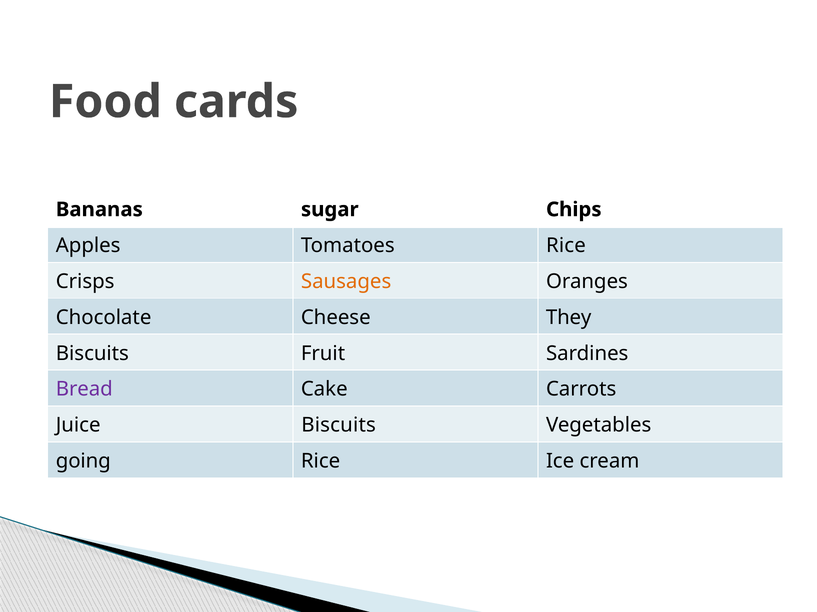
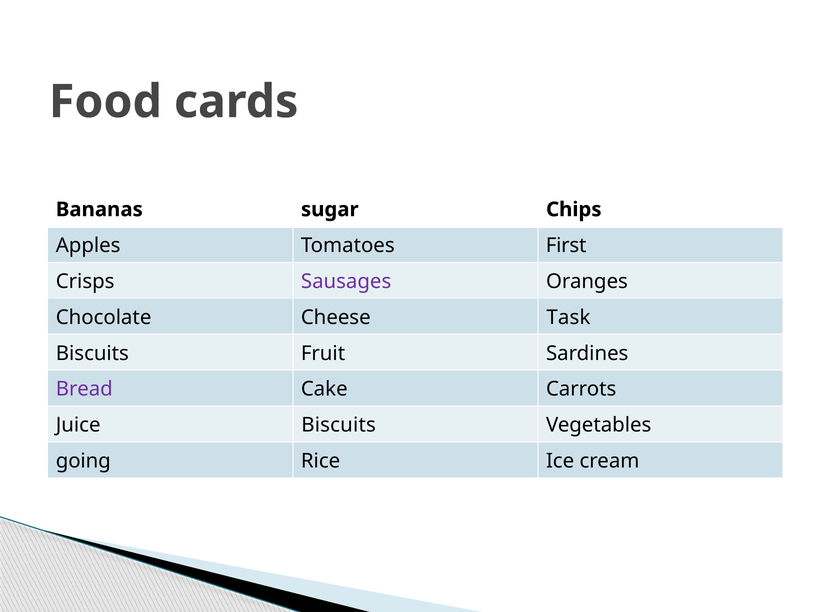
Tomatoes Rice: Rice -> First
Sausages colour: orange -> purple
They: They -> Task
